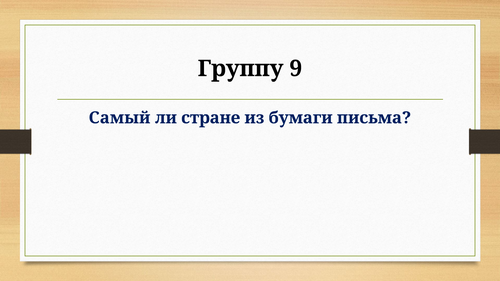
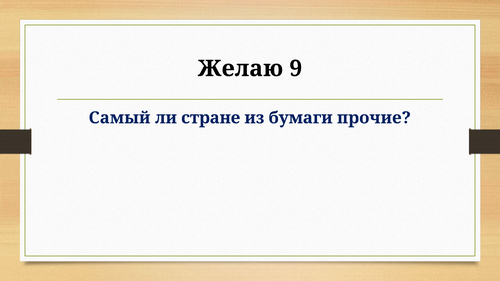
Группу: Группу -> Желаю
письма: письма -> прочие
